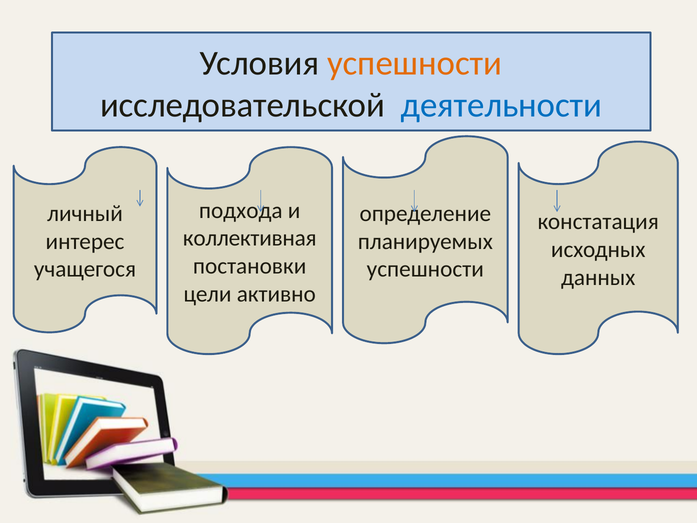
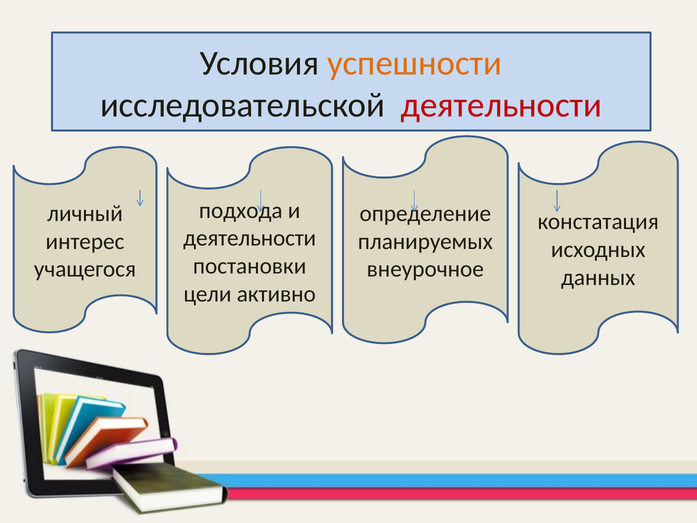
деятельности at (501, 105) colour: blue -> red
коллективная at (250, 238): коллективная -> деятельности
успешности at (425, 269): успешности -> внеурочное
